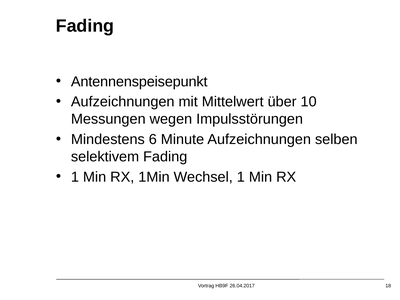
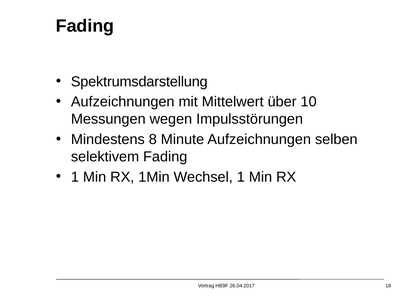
Antennenspeisepunkt: Antennenspeisepunkt -> Spektrumsdarstellung
6: 6 -> 8
